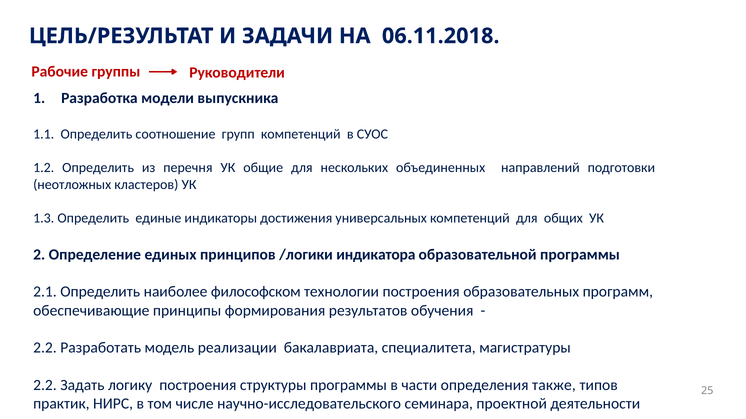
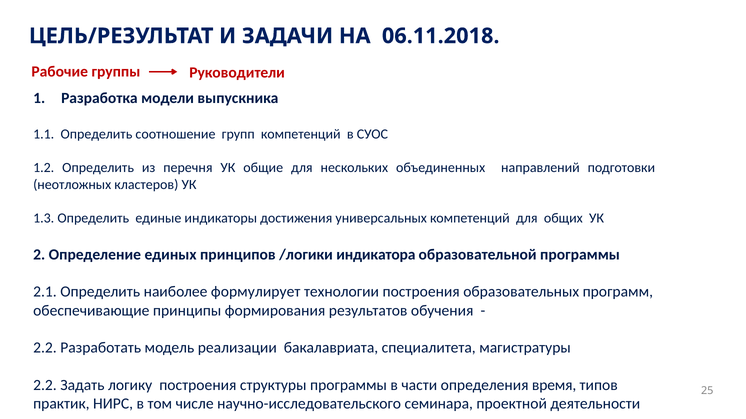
философском: философском -> формулирует
также: также -> время
